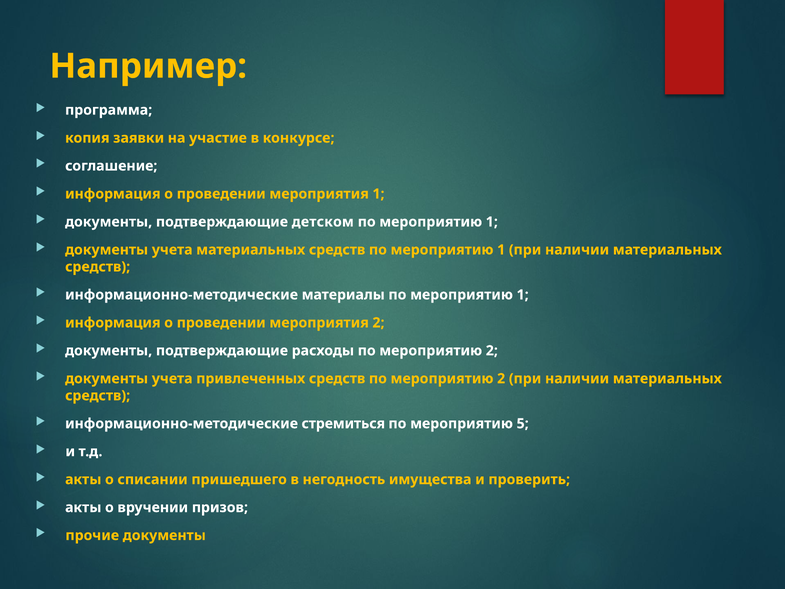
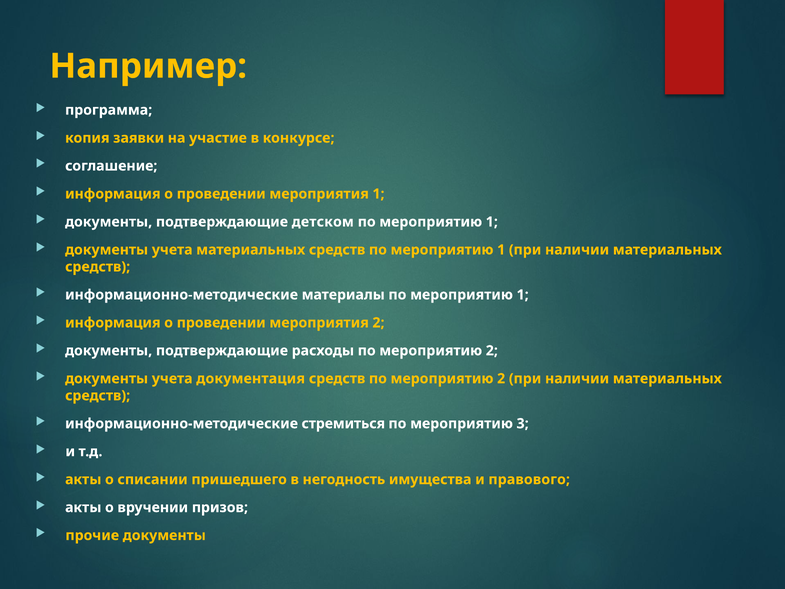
привлеченных: привлеченных -> документация
5: 5 -> 3
проверить: проверить -> правового
